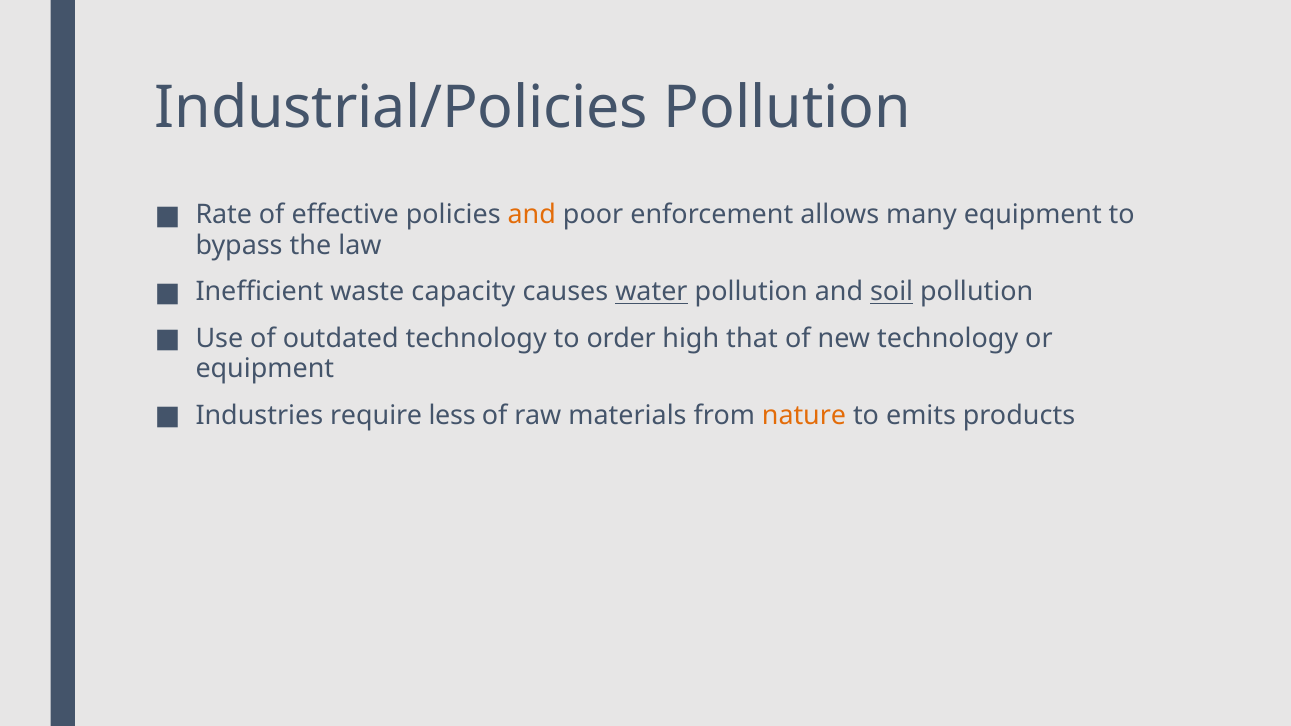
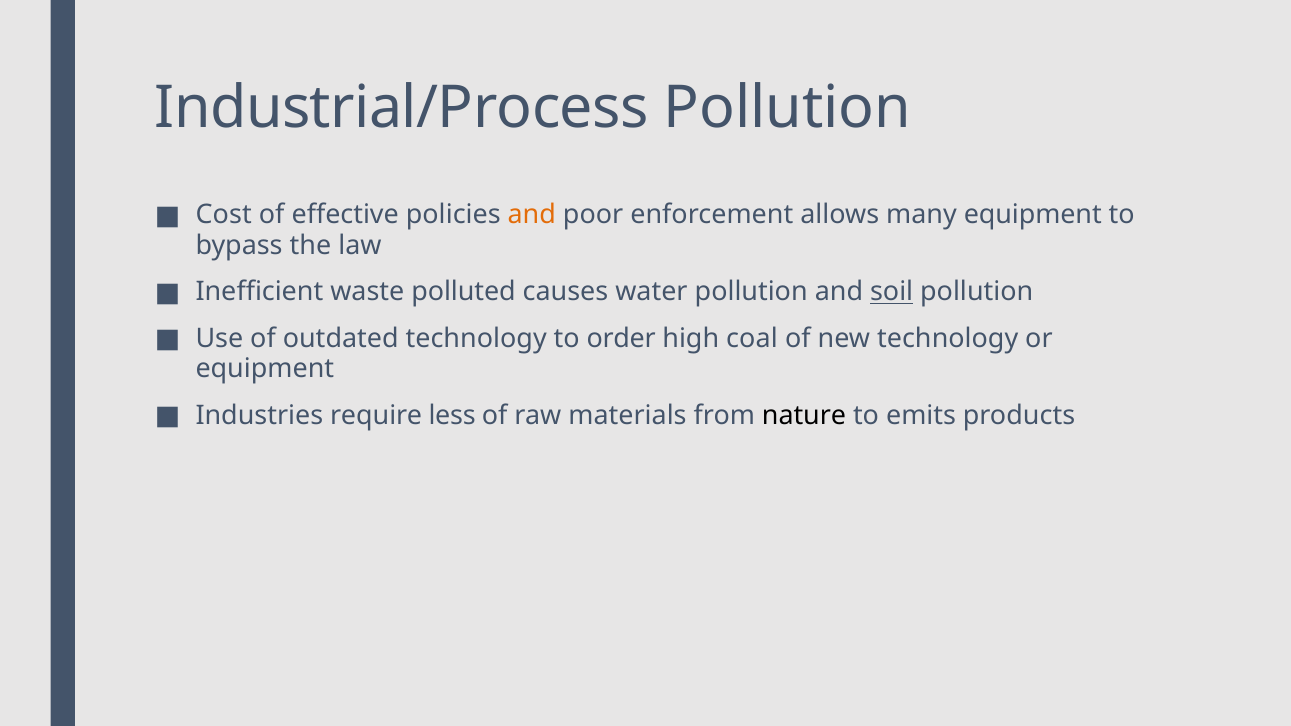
Industrial/Policies: Industrial/Policies -> Industrial/Process
Rate: Rate -> Cost
capacity: capacity -> polluted
water underline: present -> none
that: that -> coal
nature colour: orange -> black
